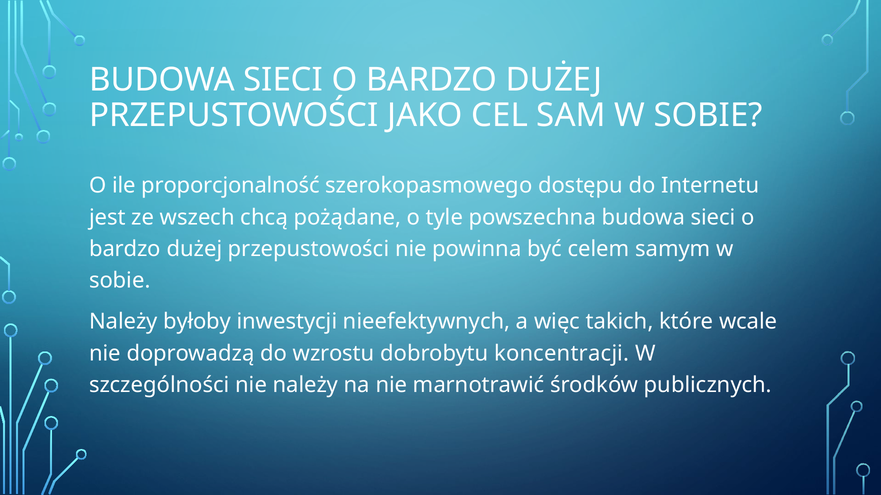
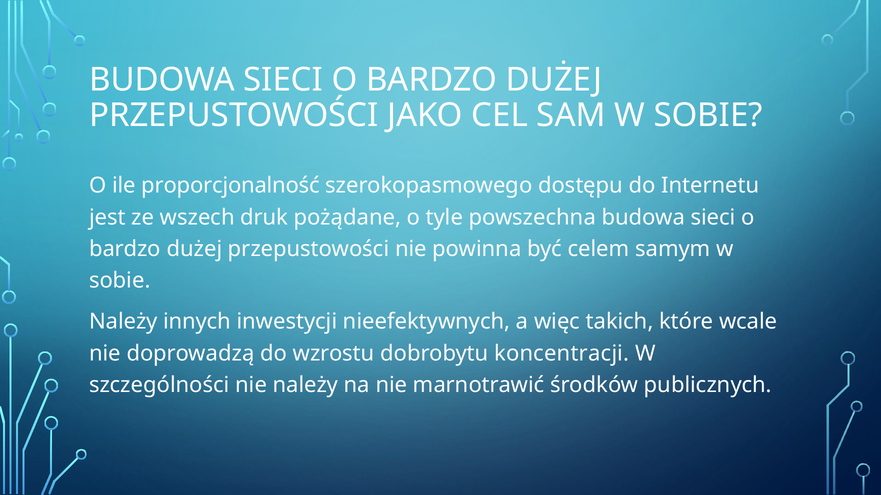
chcą: chcą -> druk
byłoby: byłoby -> innych
